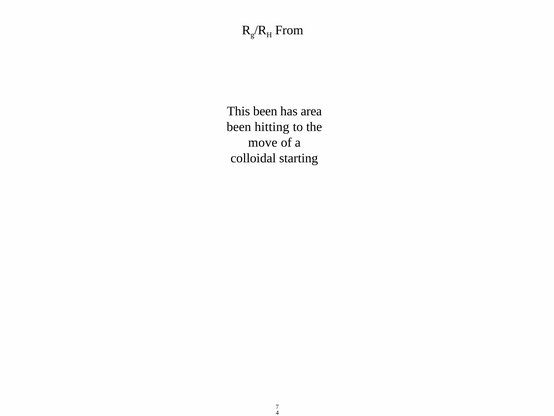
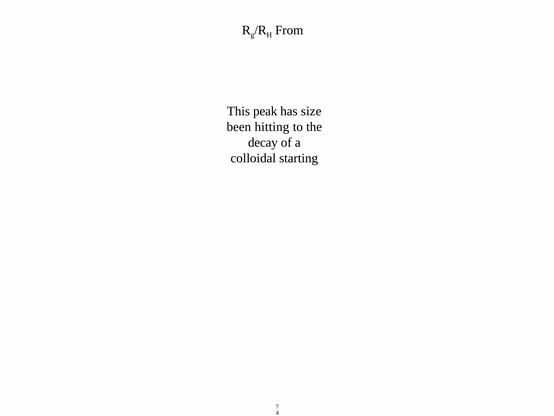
This been: been -> peak
area: area -> size
move: move -> decay
